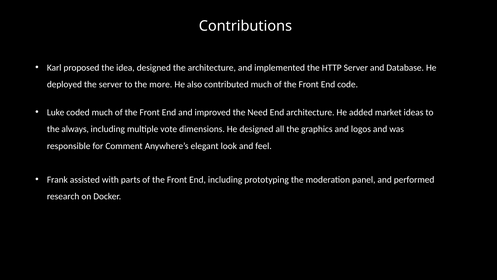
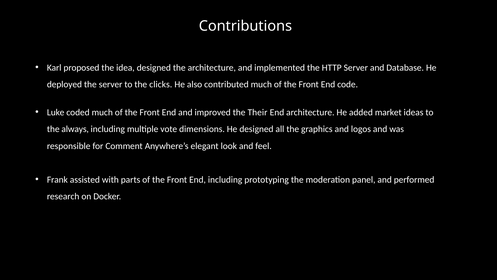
more: more -> clicks
Need: Need -> Their
